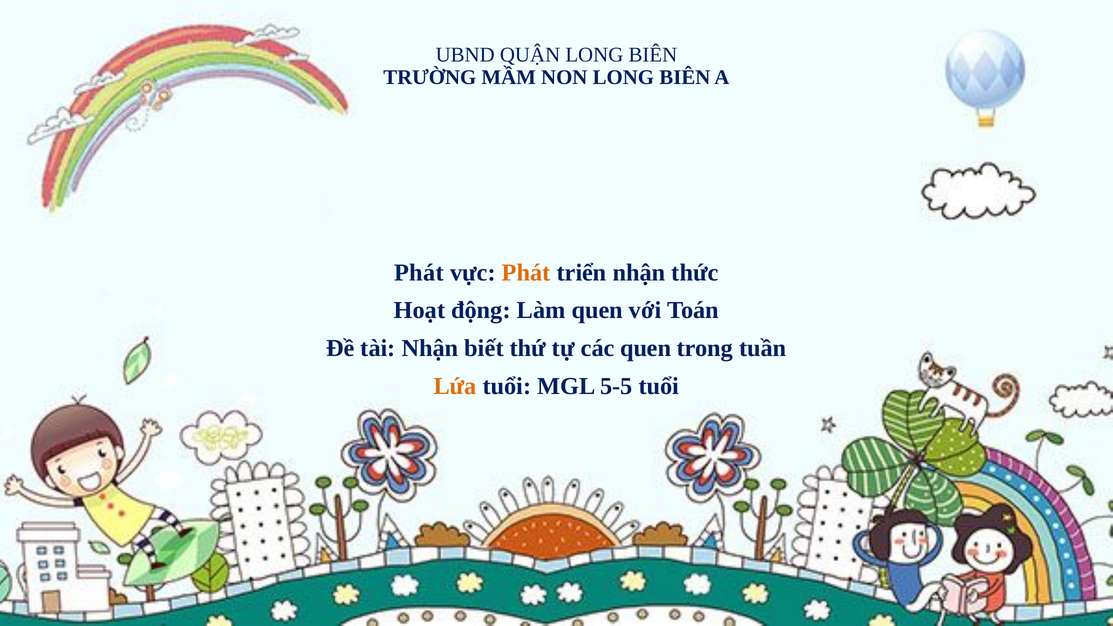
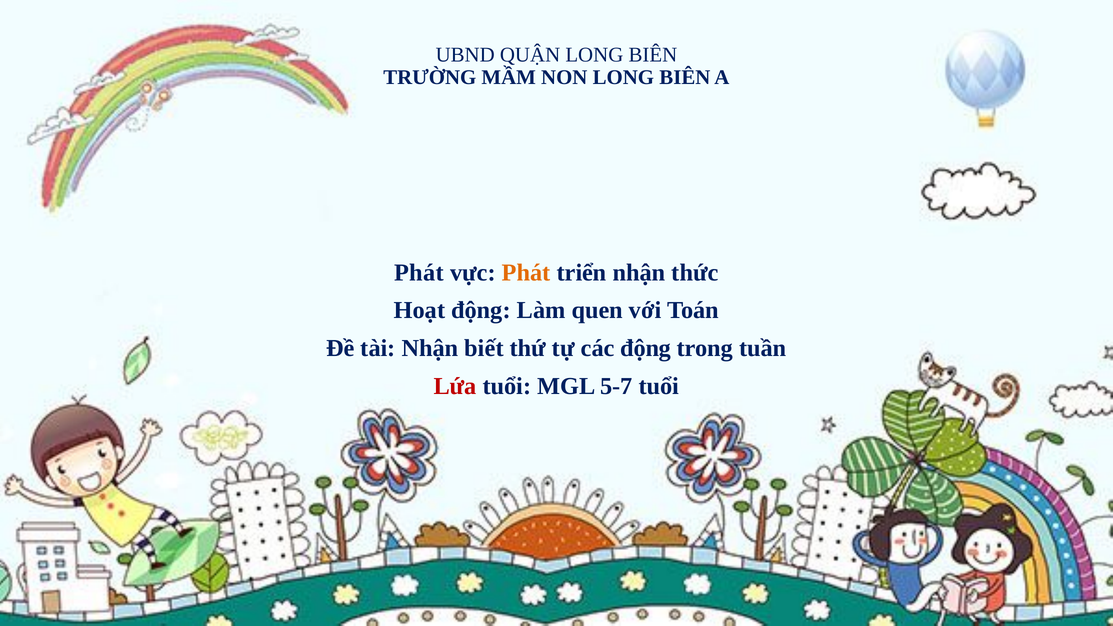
các quen: quen -> động
Lứa colour: orange -> red
5-5: 5-5 -> 5-7
